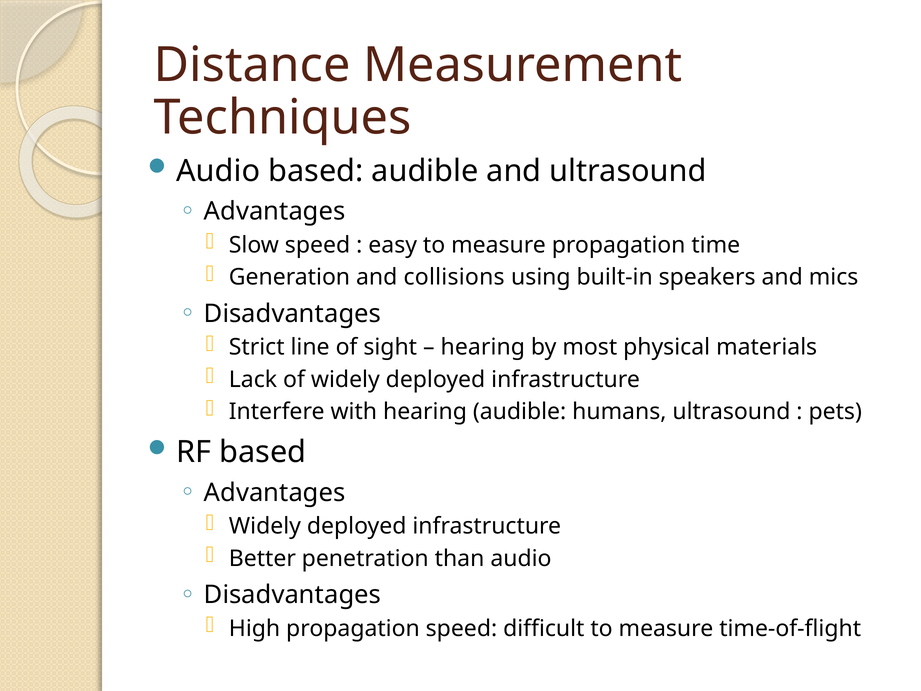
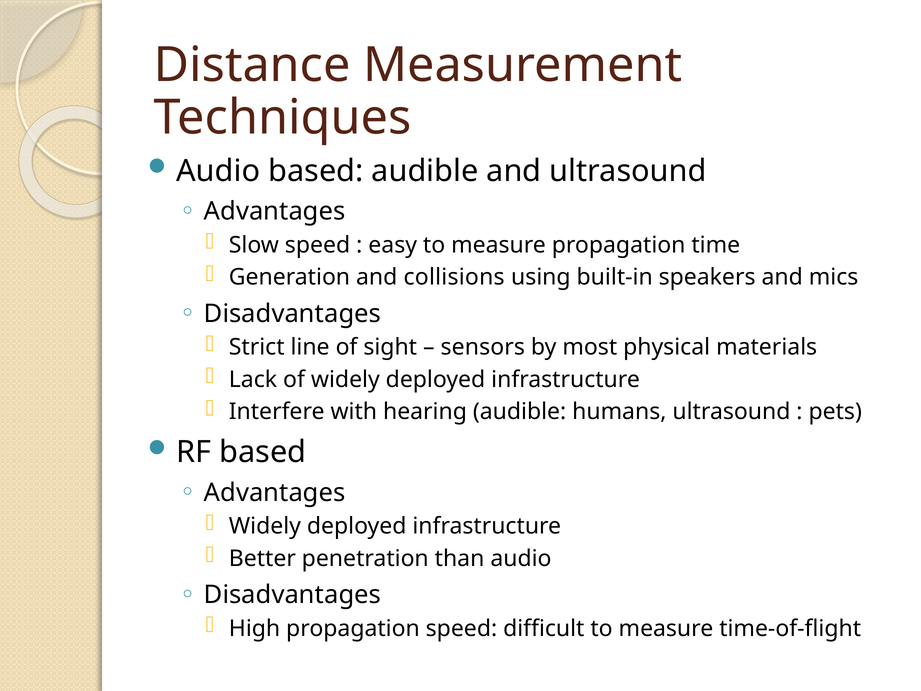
hearing at (483, 347): hearing -> sensors
